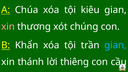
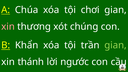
kiêu: kiêu -> chơi
gian at (115, 45) colour: light blue -> light green
thiêng: thiêng -> ngước
